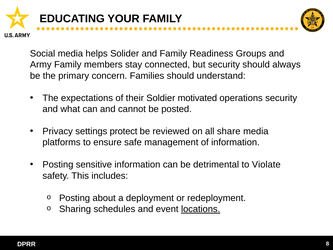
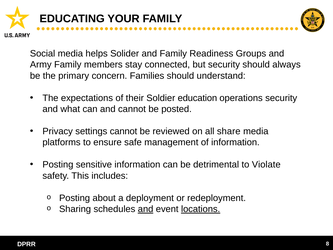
motivated: motivated -> education
settings protect: protect -> cannot
and at (146, 209) underline: none -> present
